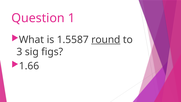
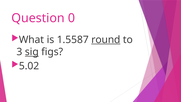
1: 1 -> 0
sig underline: none -> present
1.66: 1.66 -> 5.02
